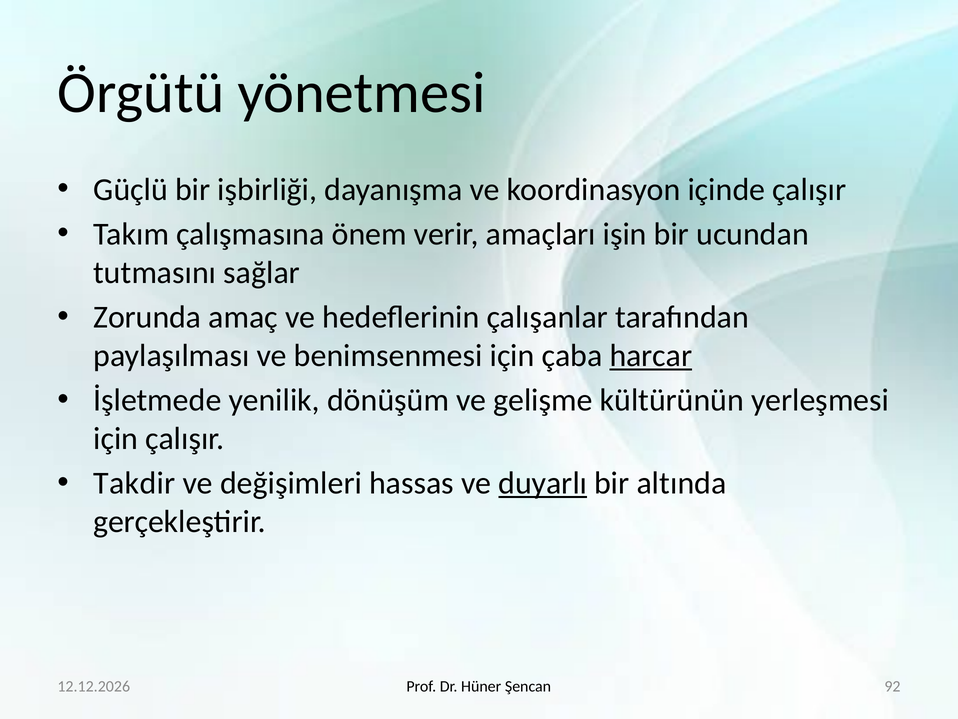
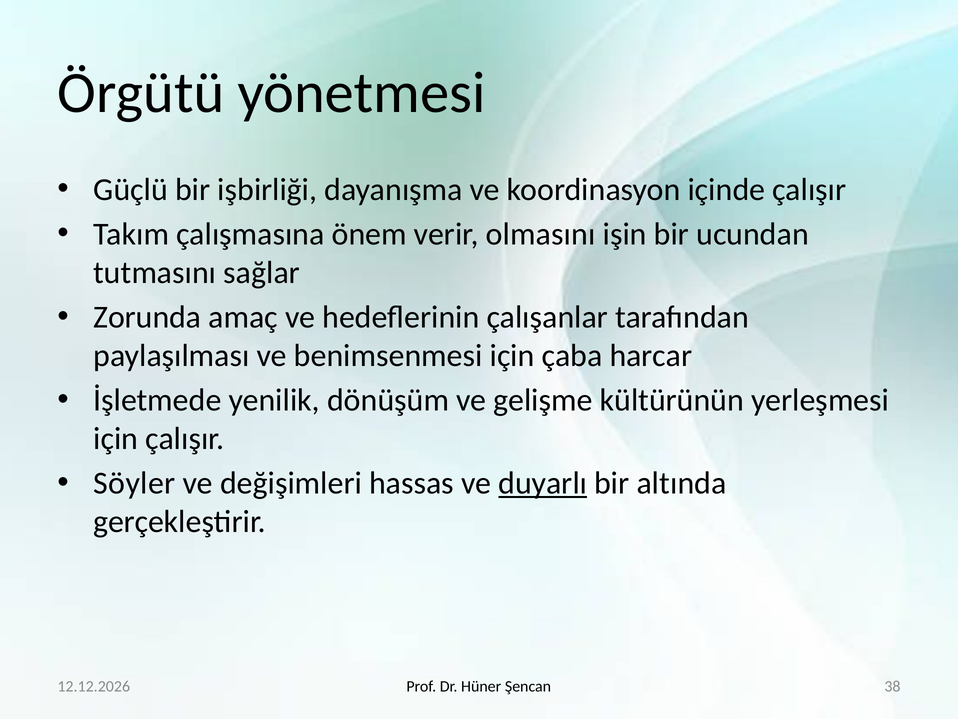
amaçları: amaçları -> olmasını
harcar underline: present -> none
Takdir: Takdir -> Söyler
92: 92 -> 38
